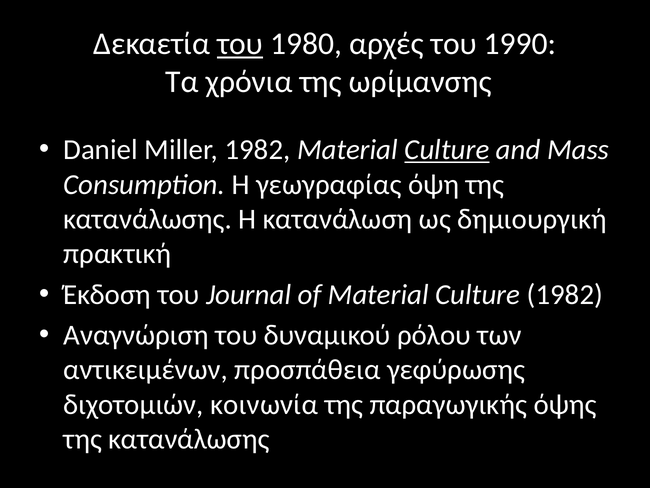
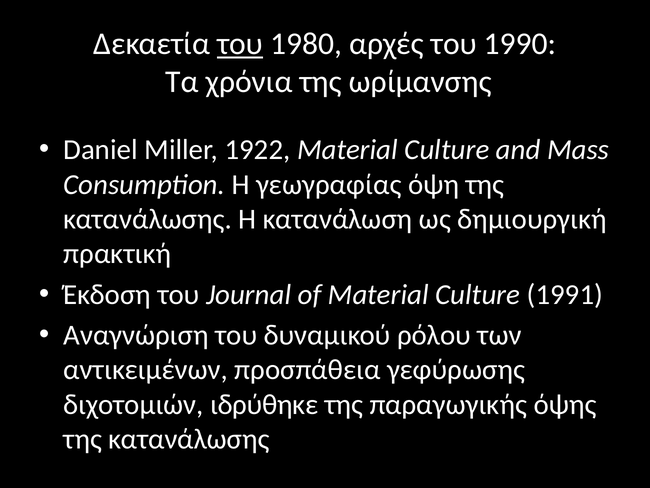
Miller 1982: 1982 -> 1922
Culture at (447, 150) underline: present -> none
Culture 1982: 1982 -> 1991
κοινωνία: κοινωνία -> ιδρύθηκε
